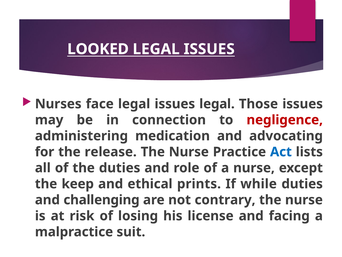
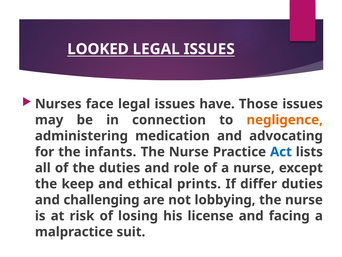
issues legal: legal -> have
negligence colour: red -> orange
release: release -> infants
while: while -> differ
contrary: contrary -> lobbying
